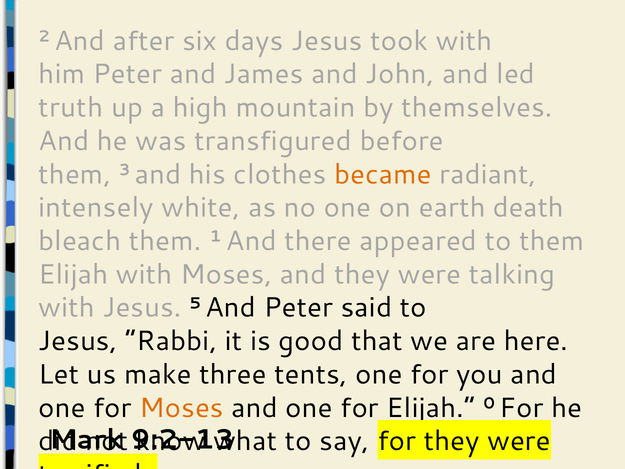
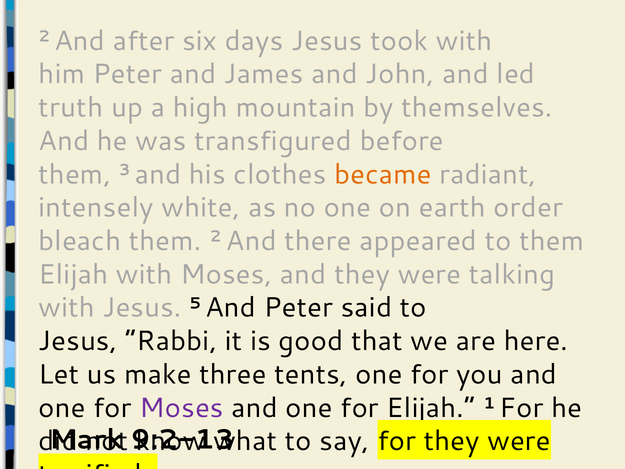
death: death -> order
them 1: 1 -> 2
Moses at (181, 408) colour: orange -> purple
0: 0 -> 1
